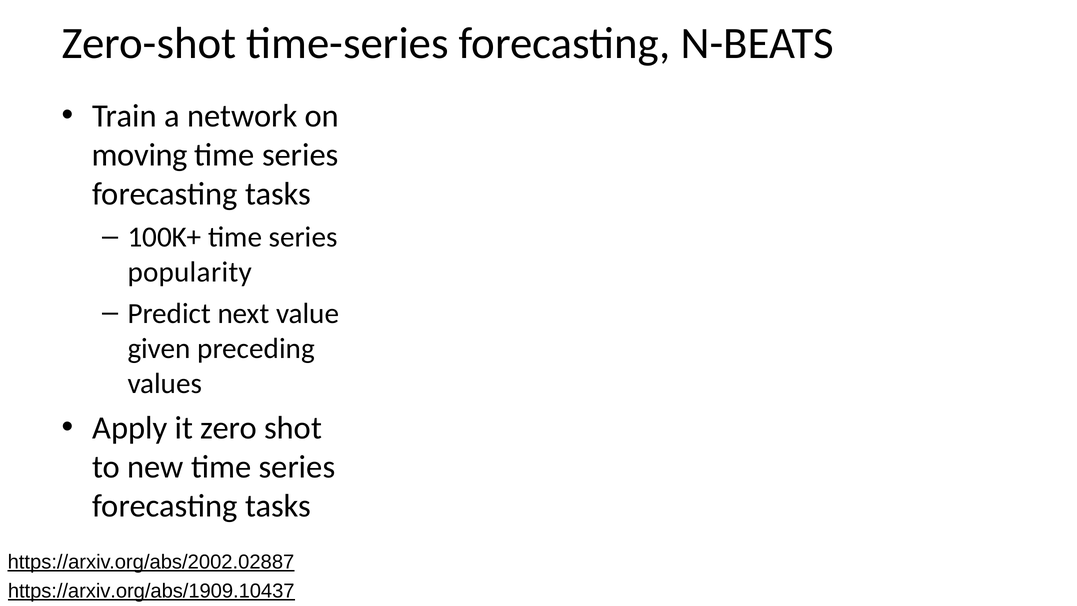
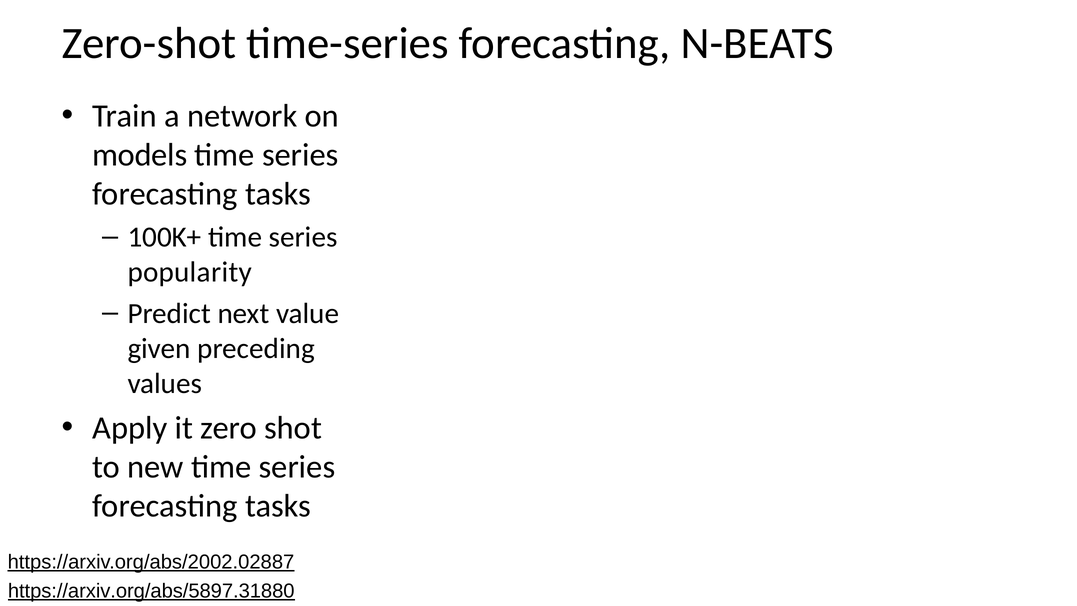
moving: moving -> models
https://arxiv.org/abs/1909.10437: https://arxiv.org/abs/1909.10437 -> https://arxiv.org/abs/5897.31880
